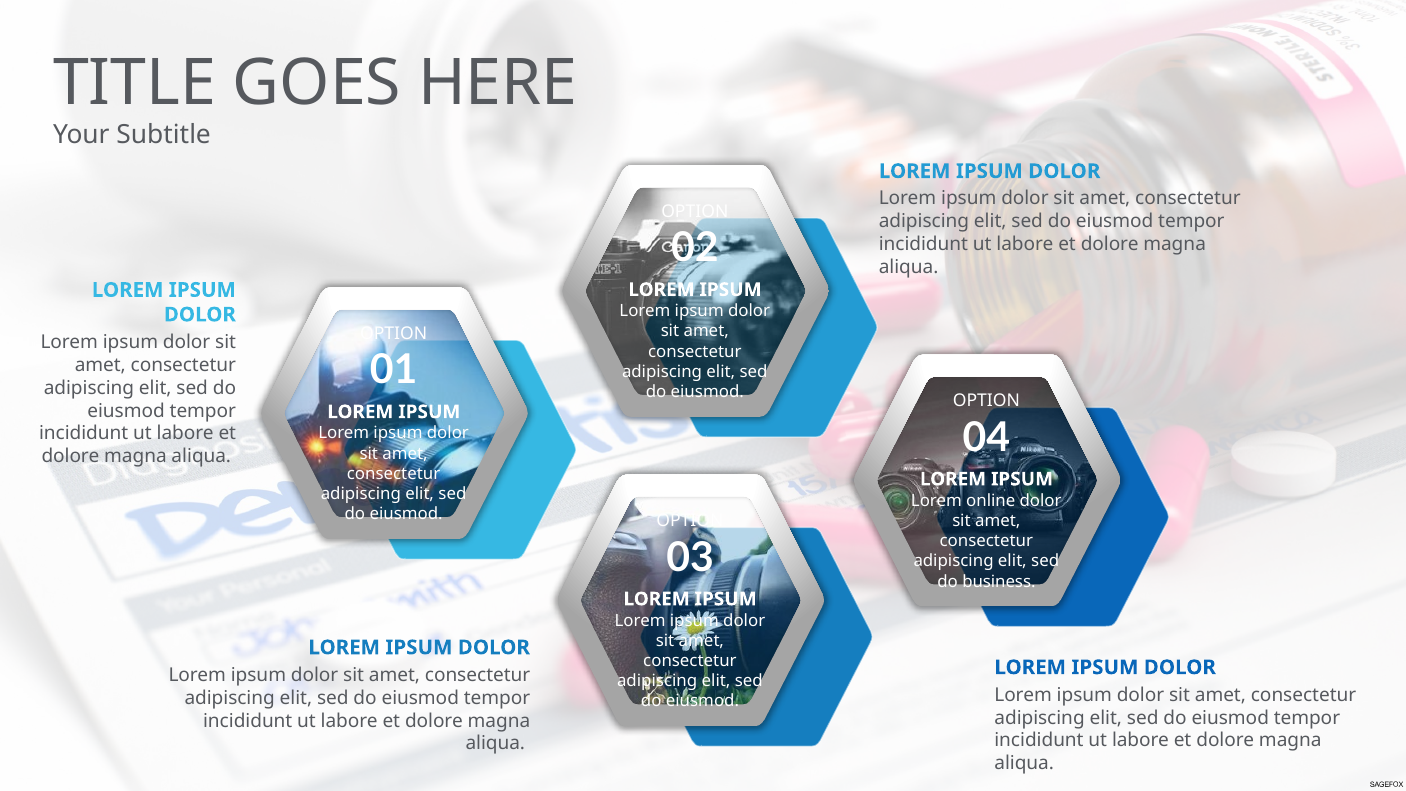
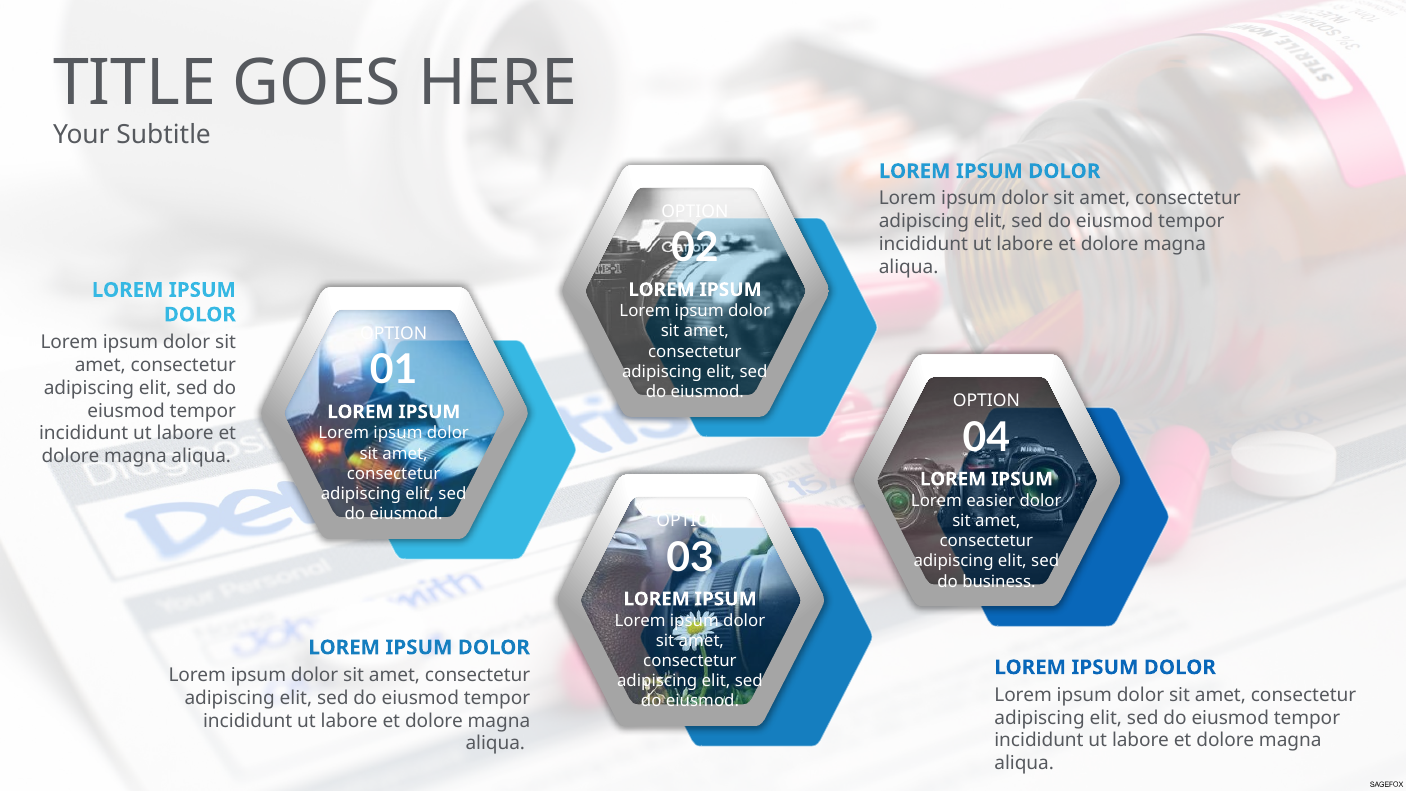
online: online -> easier
